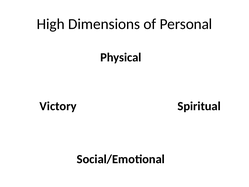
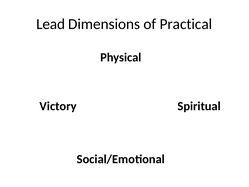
High: High -> Lead
Personal: Personal -> Practical
